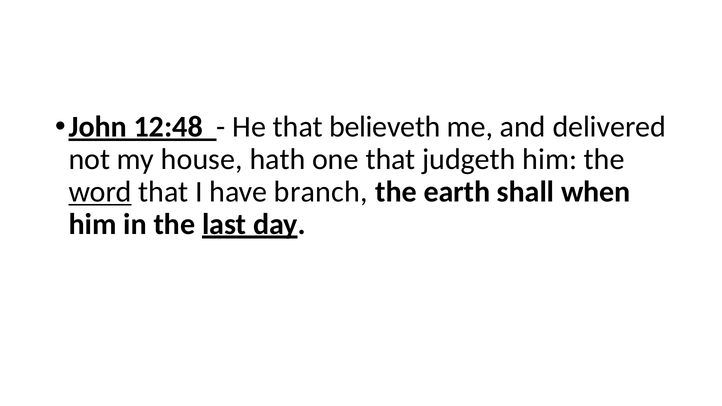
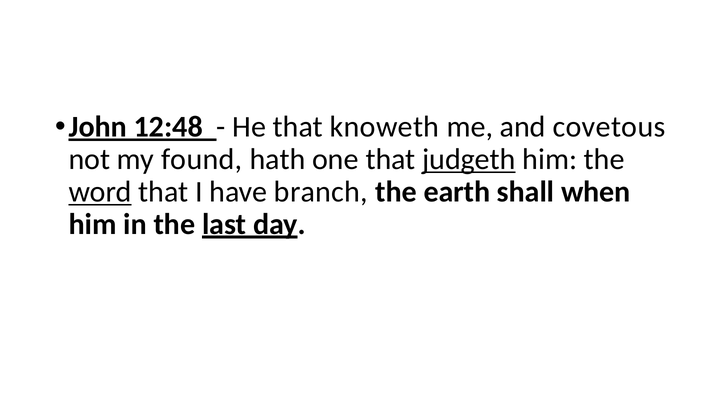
believeth: believeth -> knoweth
delivered: delivered -> covetous
house: house -> found
judgeth underline: none -> present
